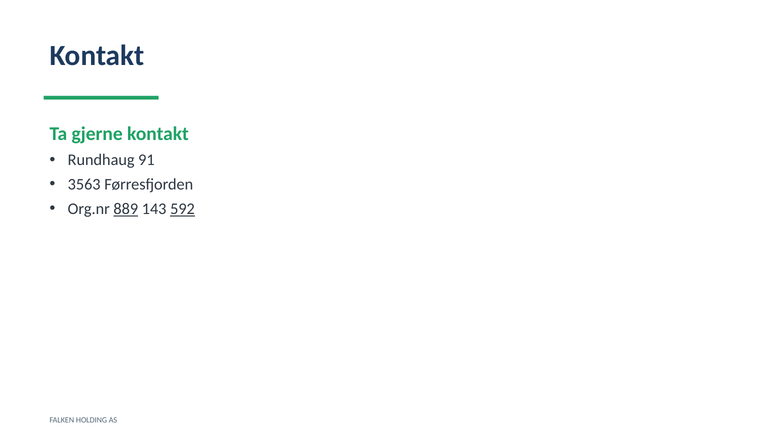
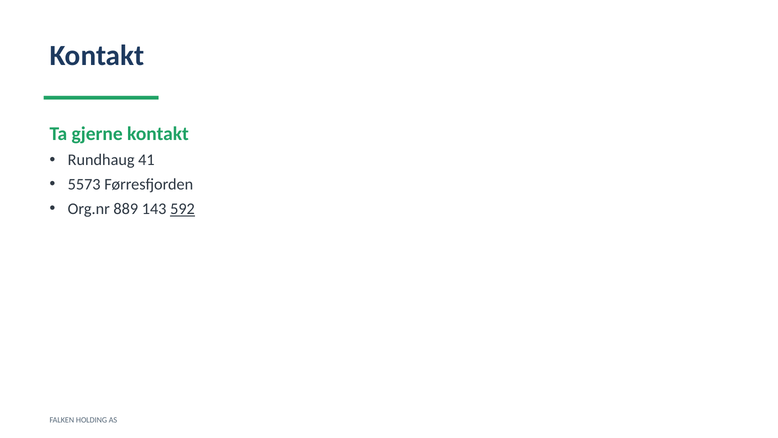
91: 91 -> 41
3563: 3563 -> 5573
889 underline: present -> none
